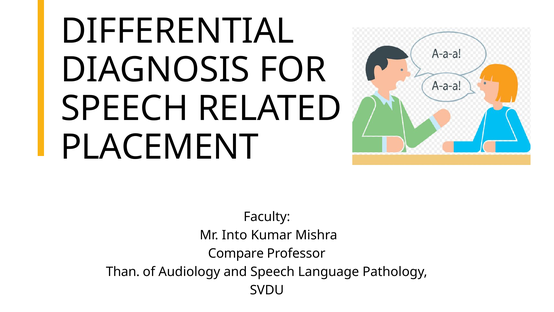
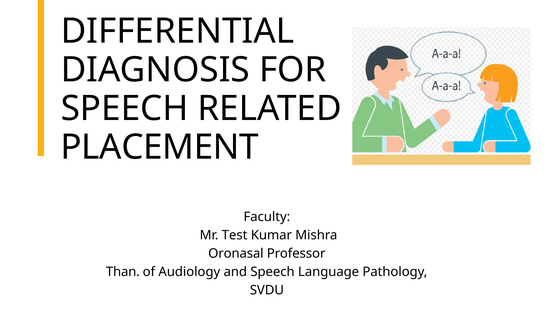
Into: Into -> Test
Compare: Compare -> Oronasal
